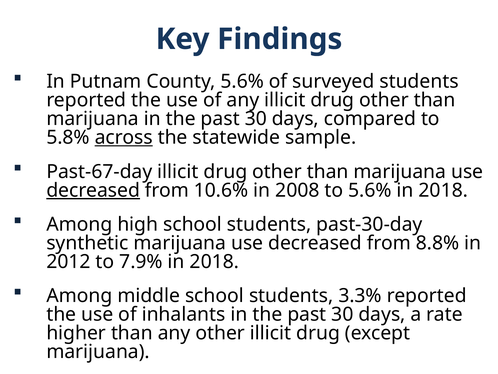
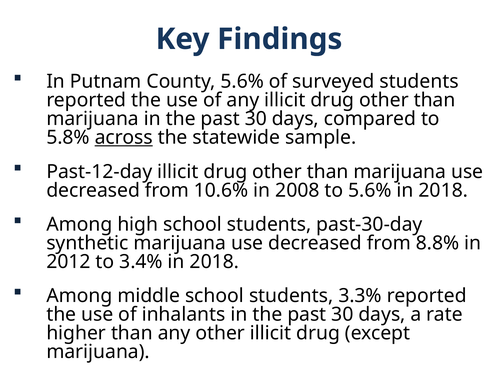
Past-67-day: Past-67-day -> Past-12-day
decreased at (93, 190) underline: present -> none
7.9%: 7.9% -> 3.4%
